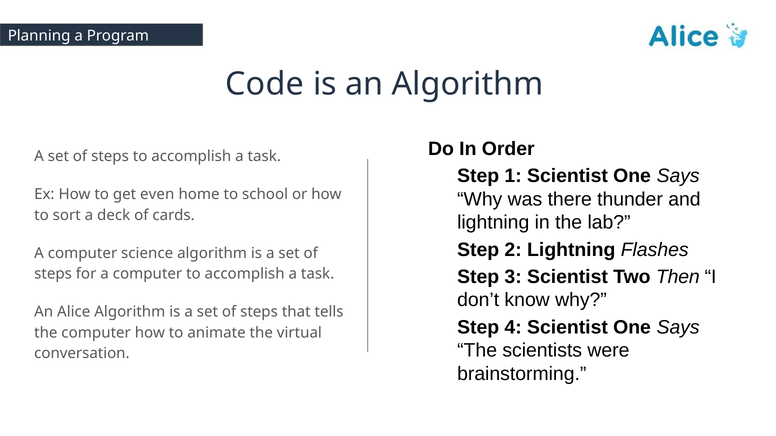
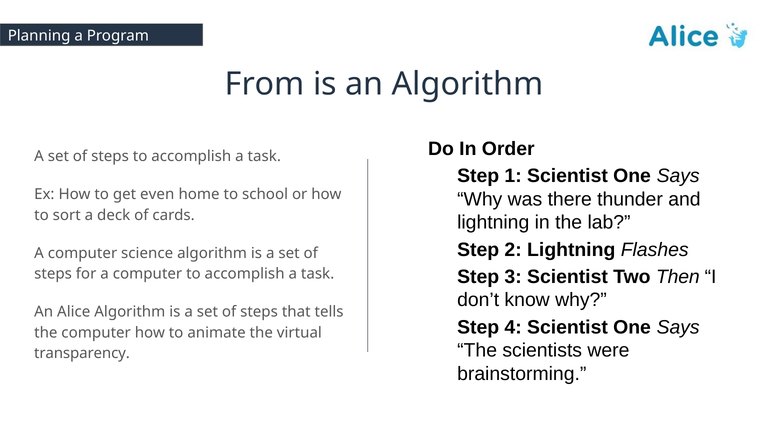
Code: Code -> From
conversation: conversation -> transparency
